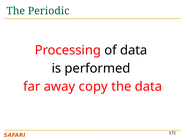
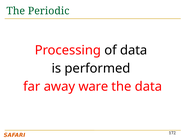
copy: copy -> ware
